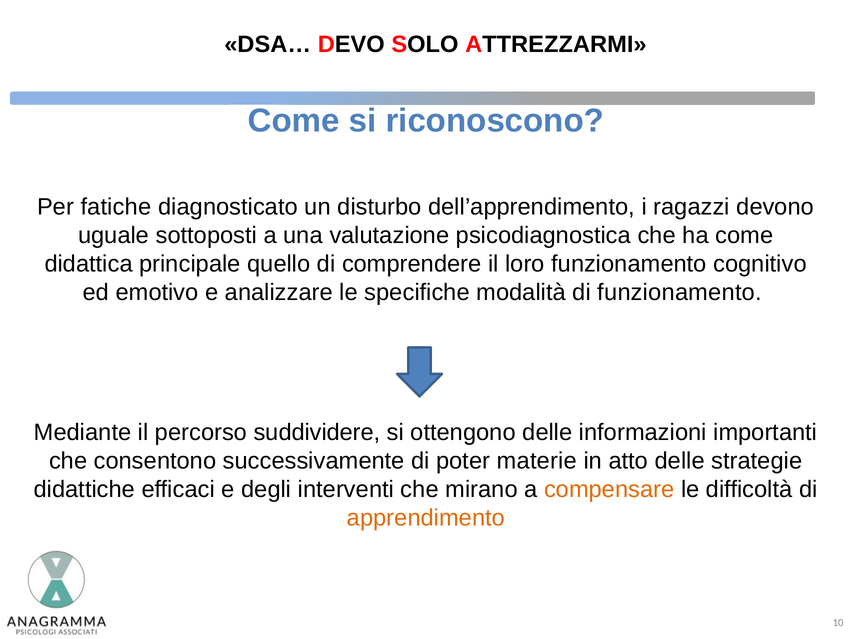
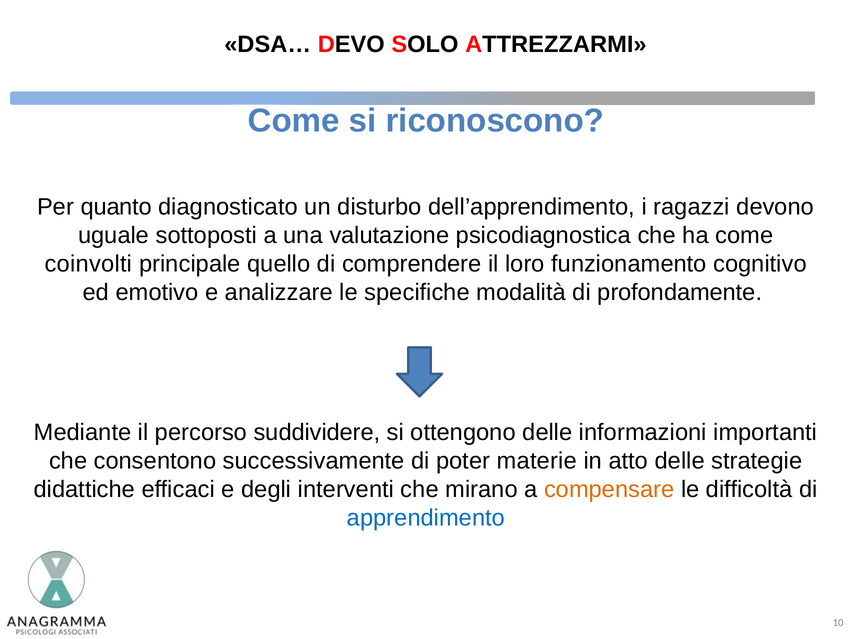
fatiche: fatiche -> quanto
didattica: didattica -> coinvolti
di funzionamento: funzionamento -> profondamente
apprendimento colour: orange -> blue
